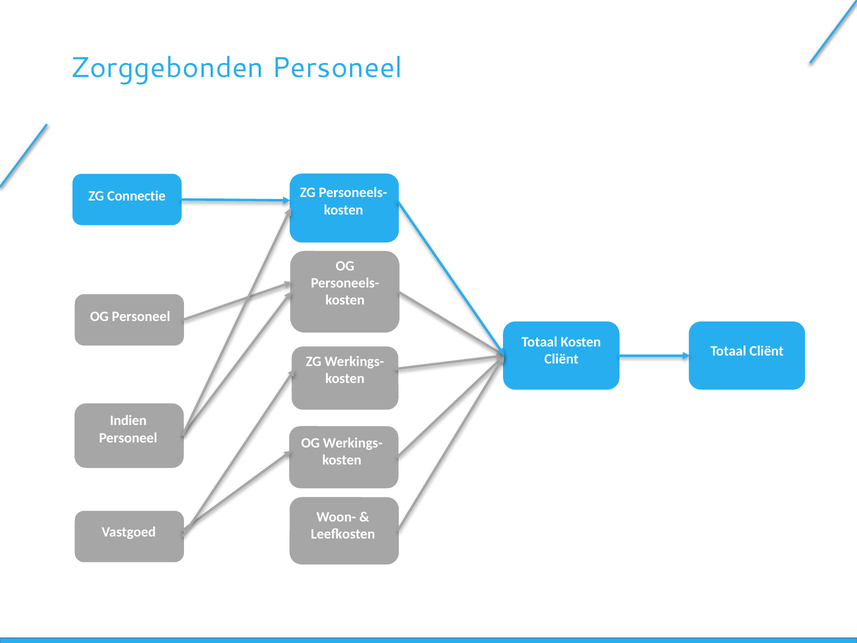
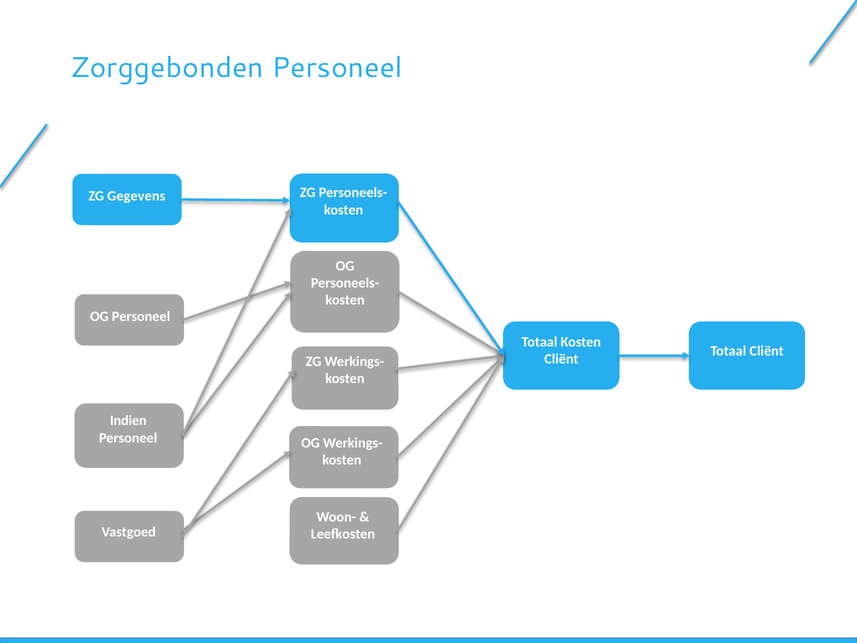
Connectie: Connectie -> Gegevens
